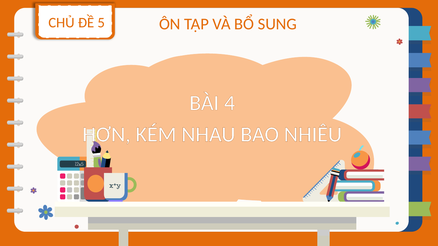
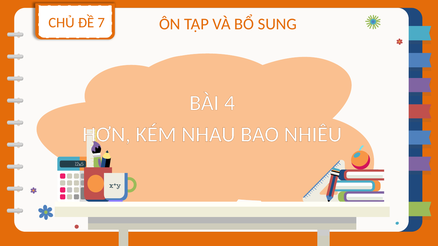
5: 5 -> 7
